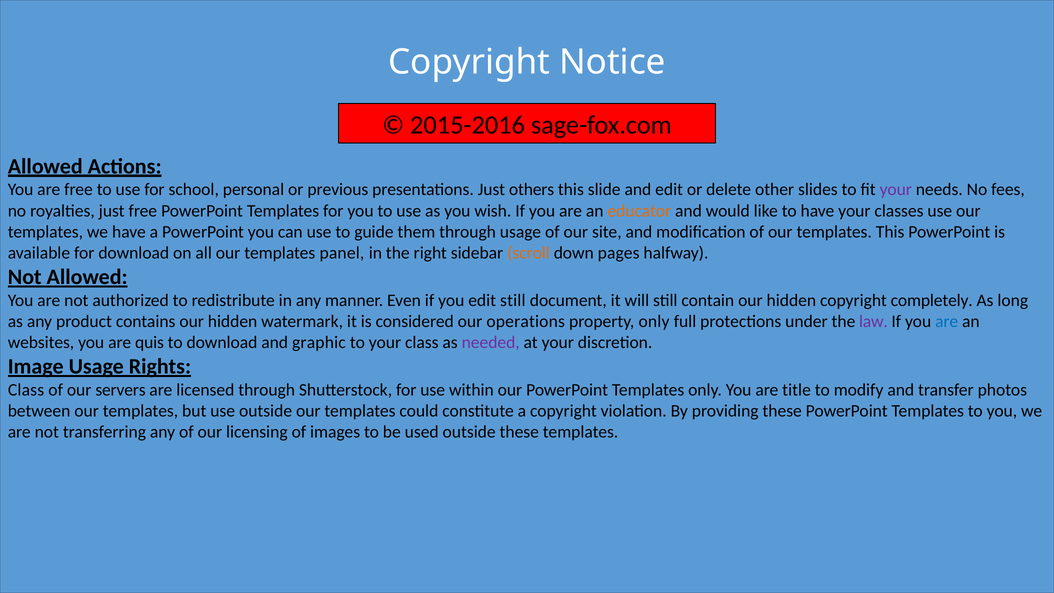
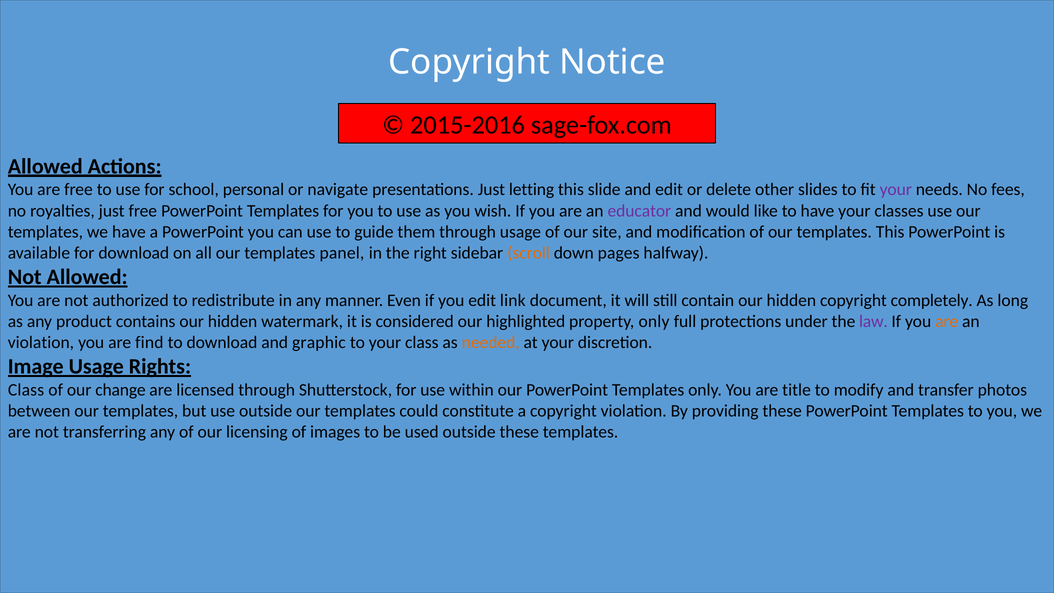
previous: previous -> navigate
others: others -> letting
educator colour: orange -> purple
edit still: still -> link
operations: operations -> highlighted
are at (947, 321) colour: blue -> orange
websites at (41, 342): websites -> violation
quis: quis -> find
needed colour: purple -> orange
servers: servers -> change
